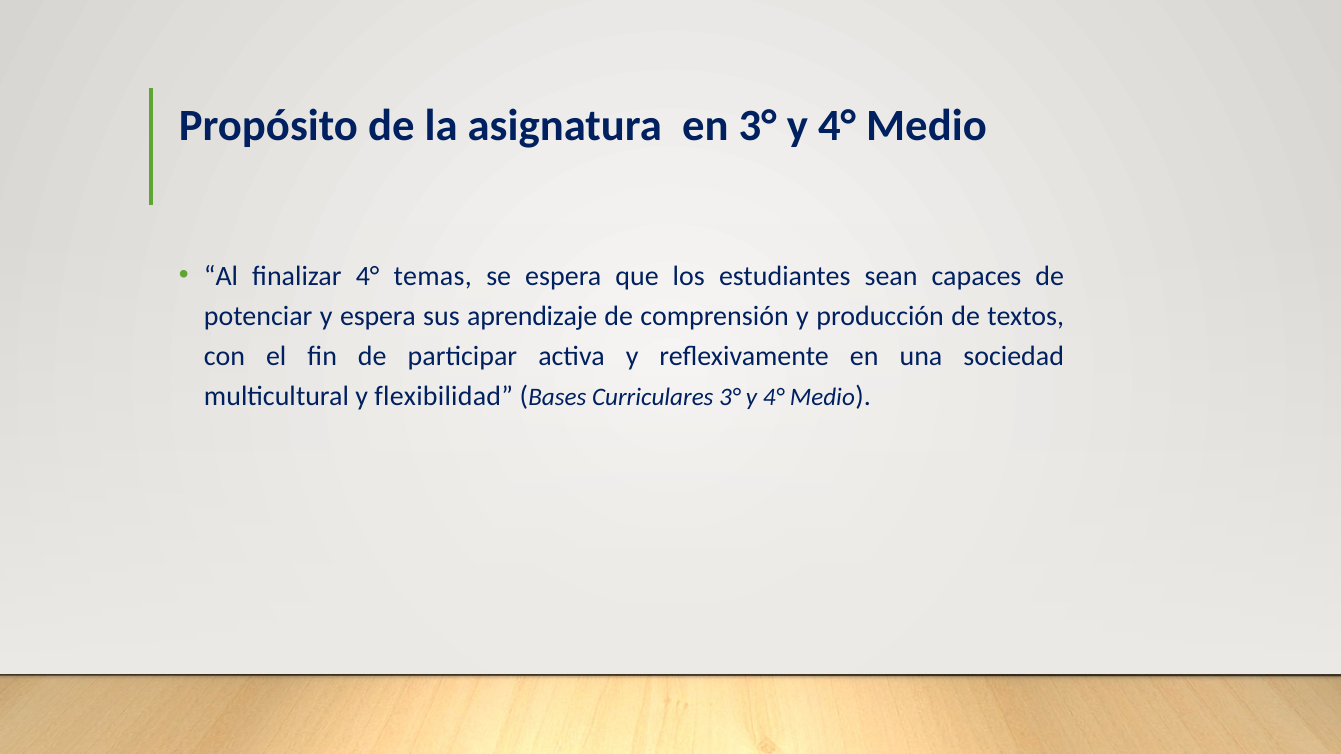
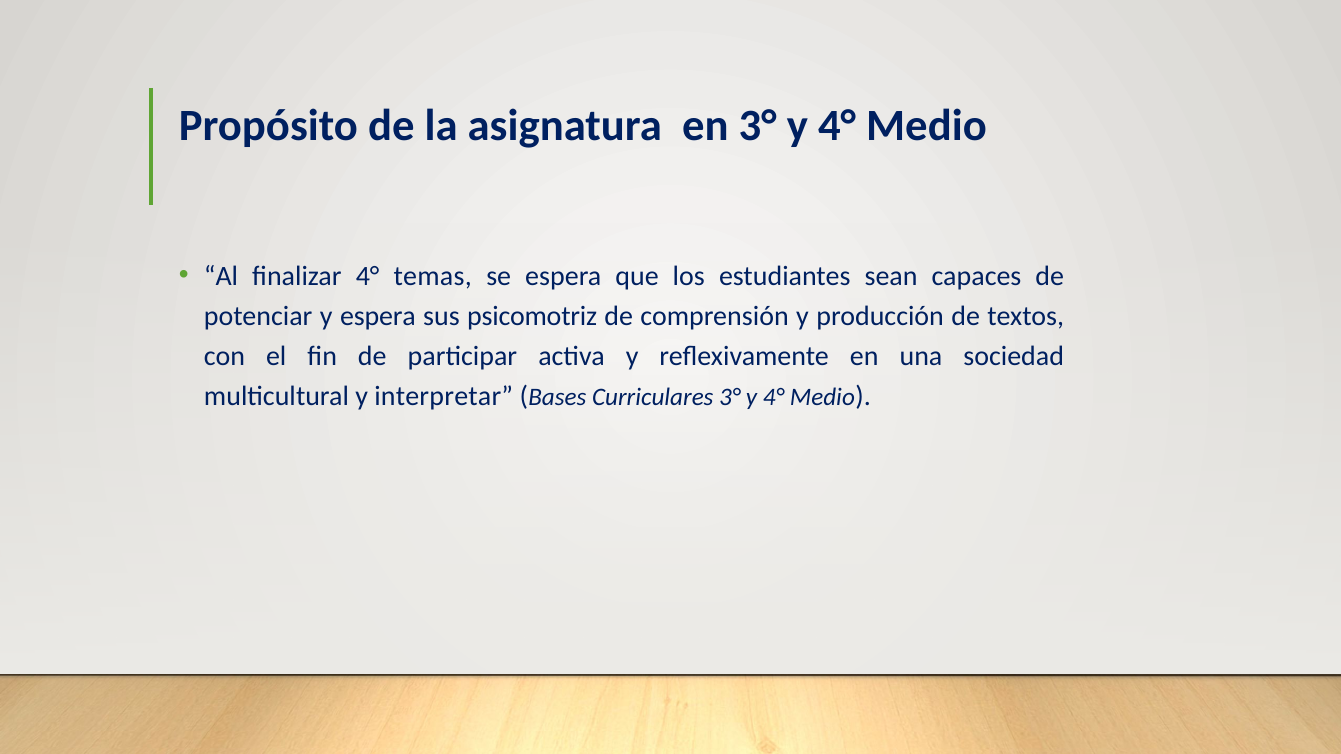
aprendizaje: aprendizaje -> psicomotriz
flexibilidad: flexibilidad -> interpretar
